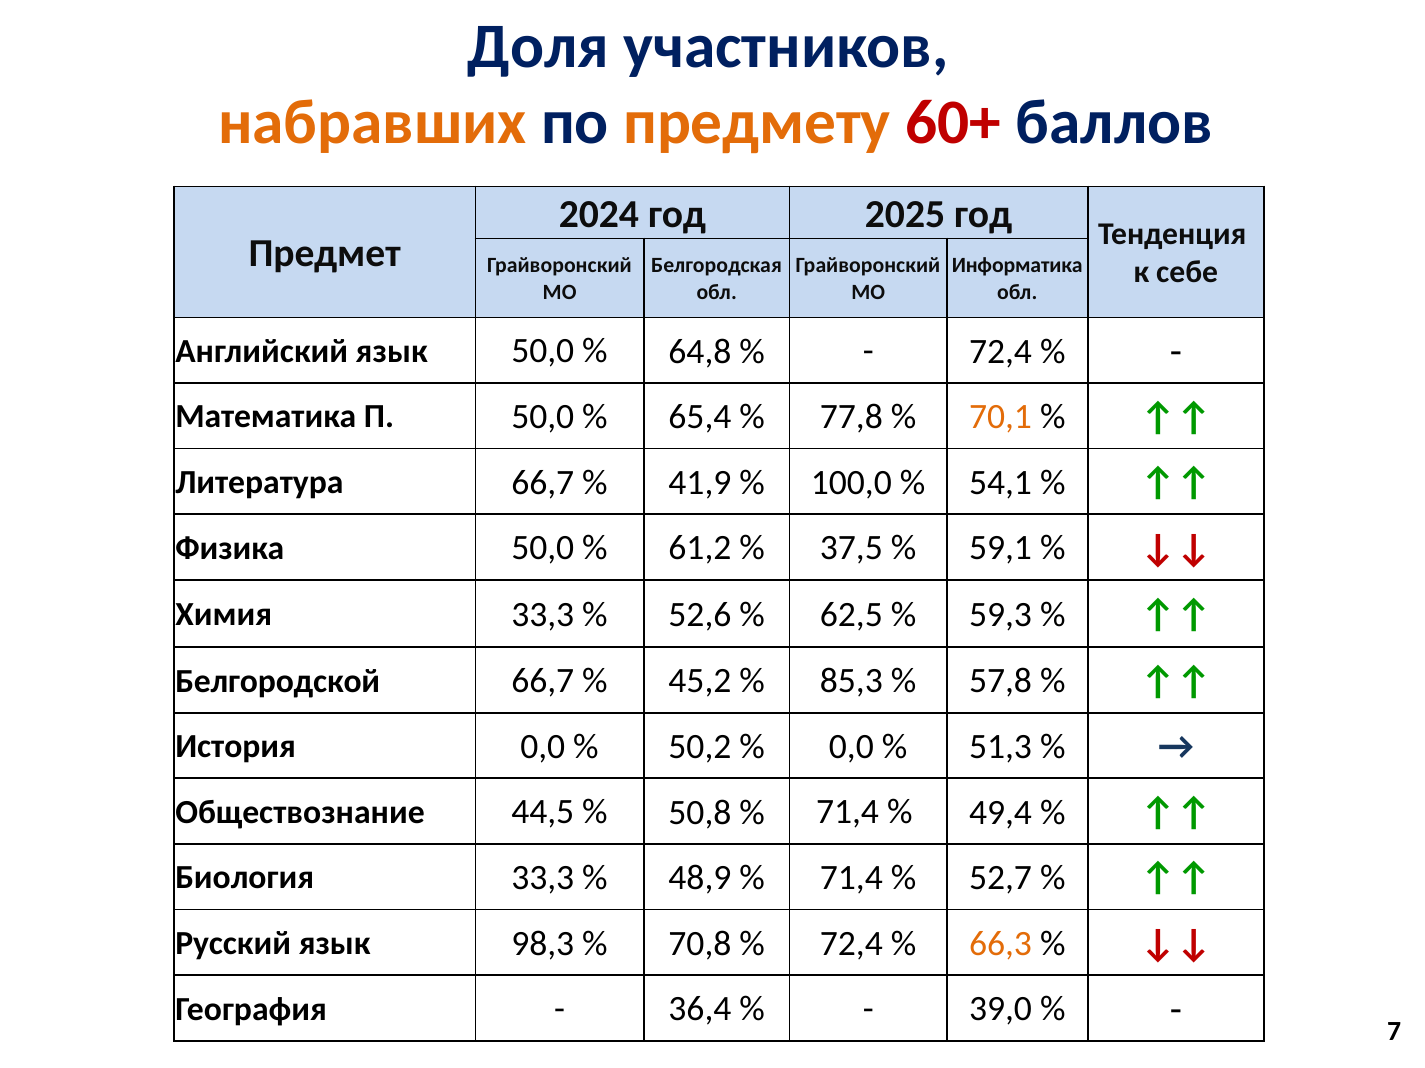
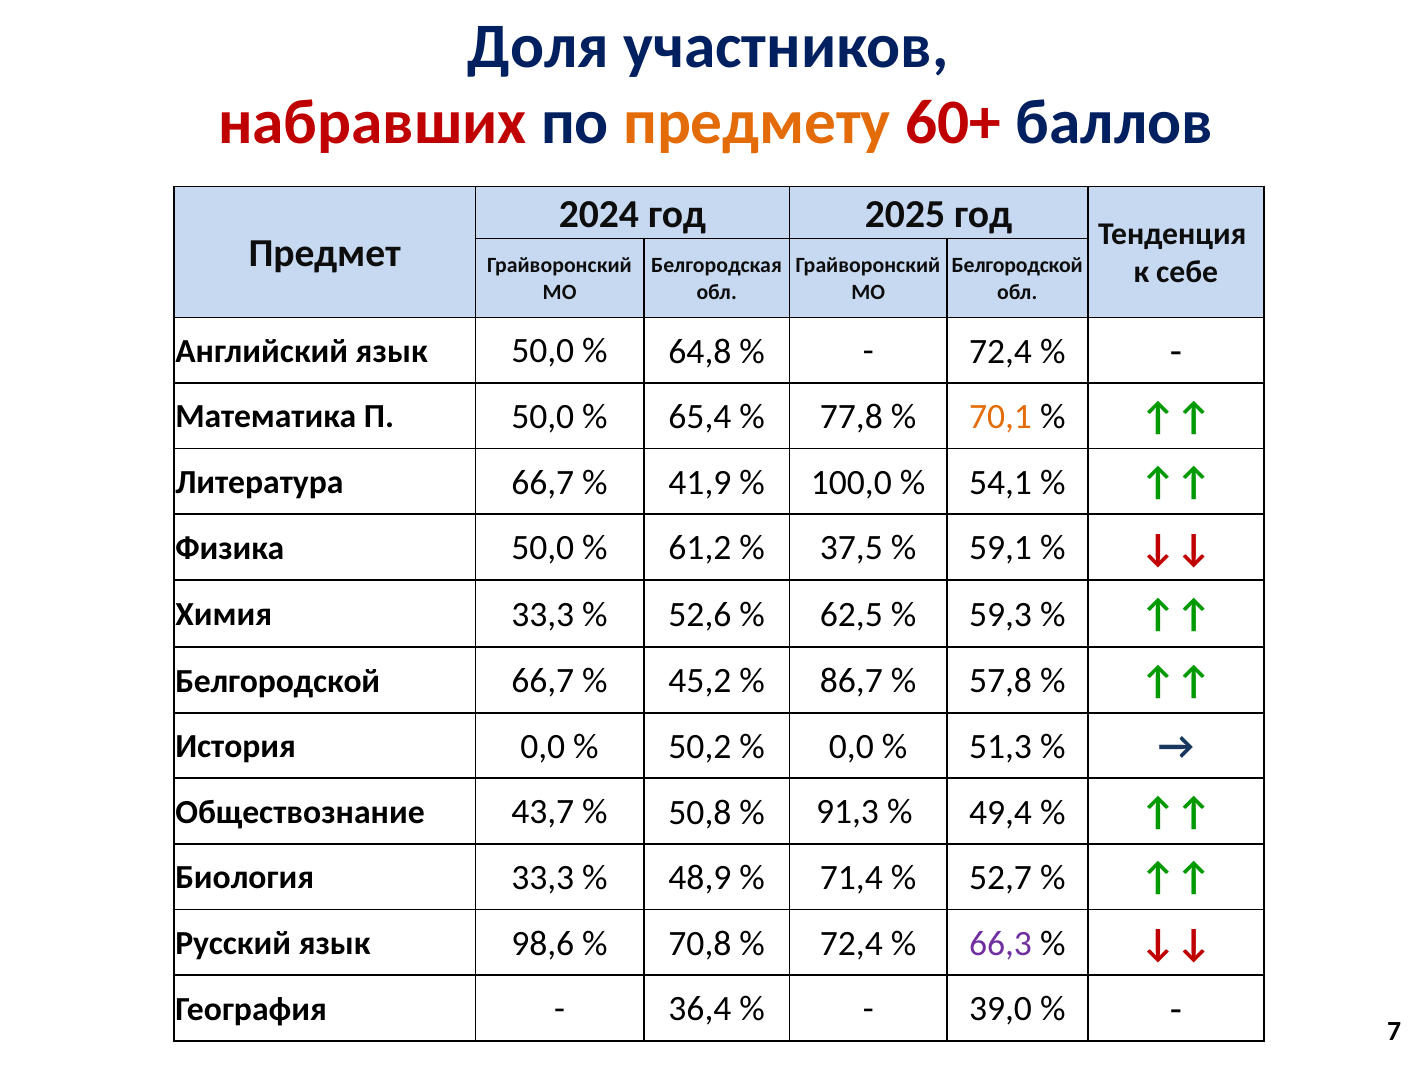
набравших colour: orange -> red
Информатика at (1017, 266): Информатика -> Белгородской
85,3: 85,3 -> 86,7
44,5: 44,5 -> 43,7
71,4 at (847, 813): 71,4 -> 91,3
98,3: 98,3 -> 98,6
66,3 colour: orange -> purple
